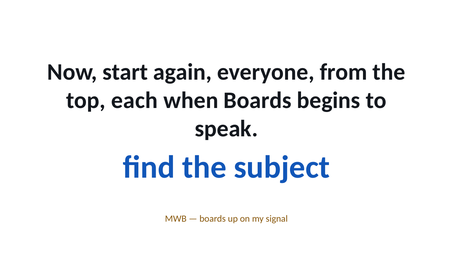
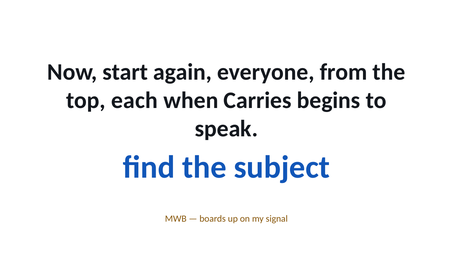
when Boards: Boards -> Carries
